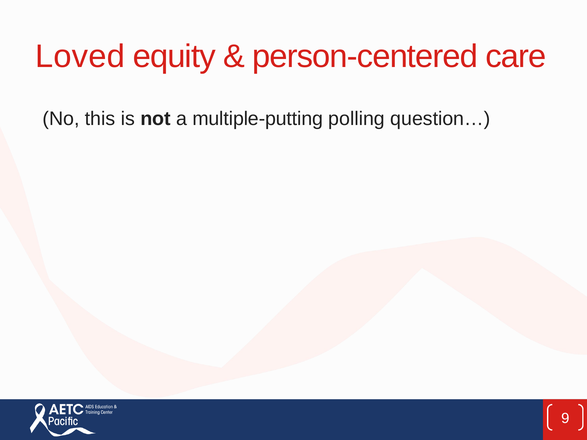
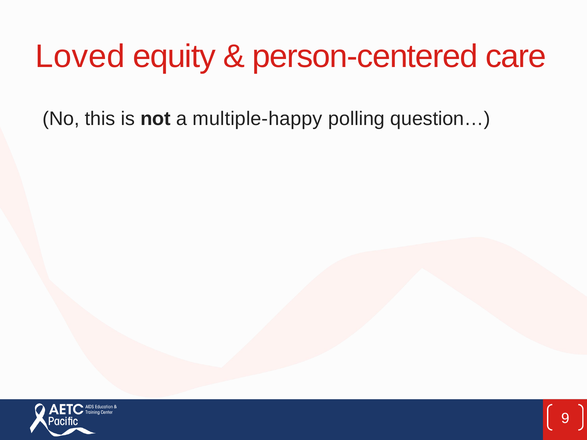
multiple-putting: multiple-putting -> multiple-happy
